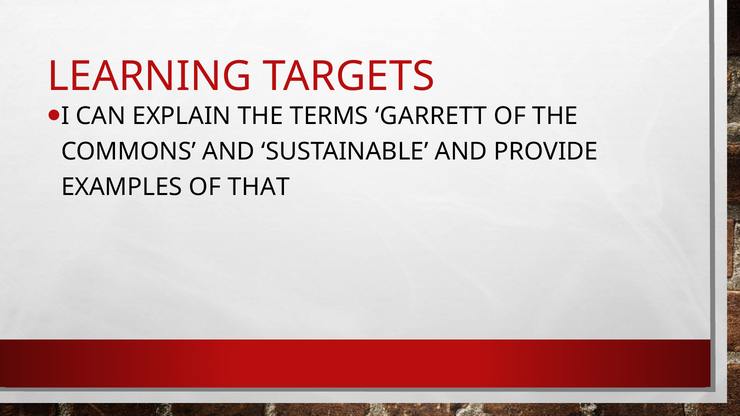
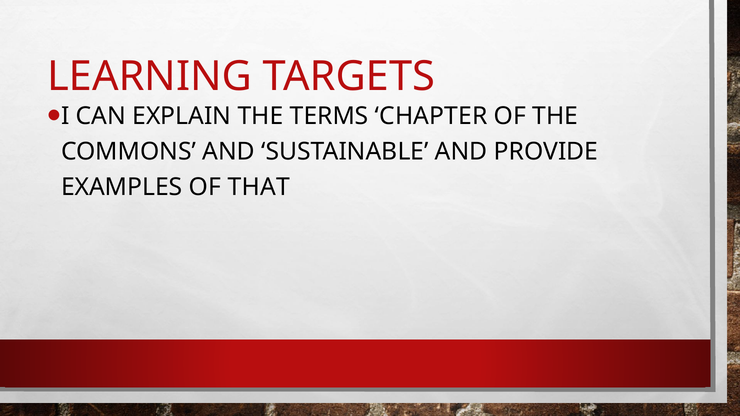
GARRETT: GARRETT -> CHAPTER
